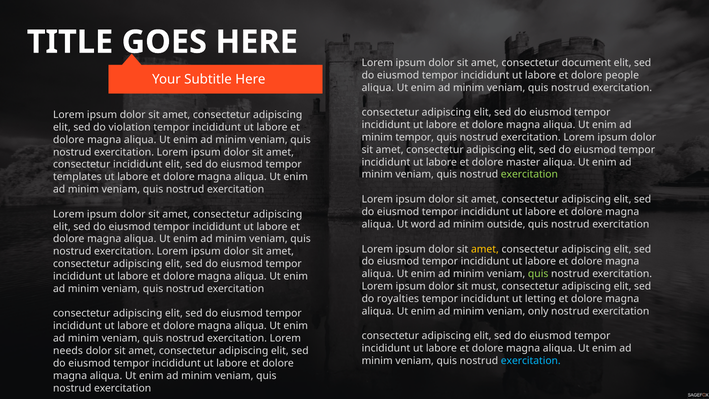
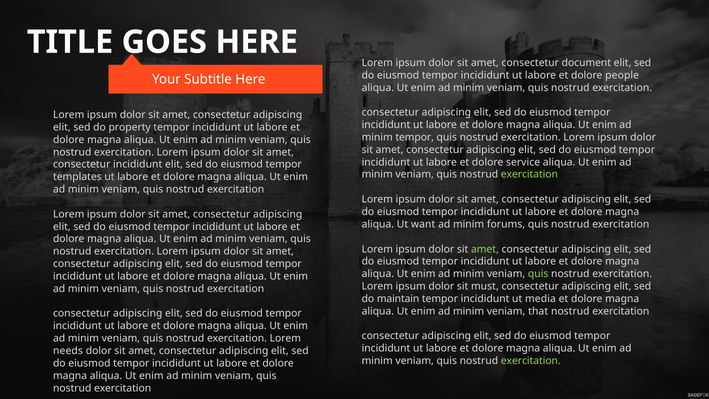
violation: violation -> property
master: master -> service
word: word -> want
outside: outside -> forums
amet at (485, 249) colour: yellow -> light green
royalties: royalties -> maintain
letting: letting -> media
only: only -> that
exercitation at (531, 361) colour: light blue -> light green
